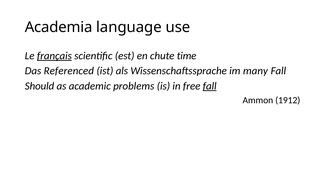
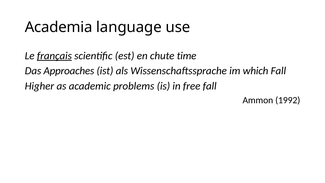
Referenced: Referenced -> Approaches
many: many -> which
Should: Should -> Higher
fall at (210, 86) underline: present -> none
1912: 1912 -> 1992
